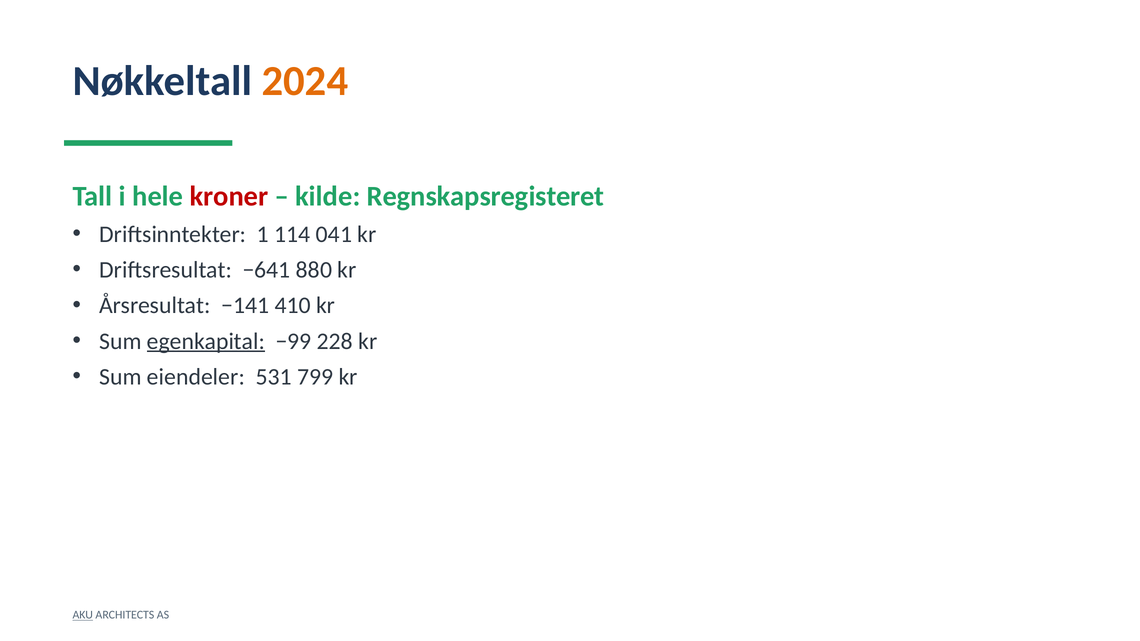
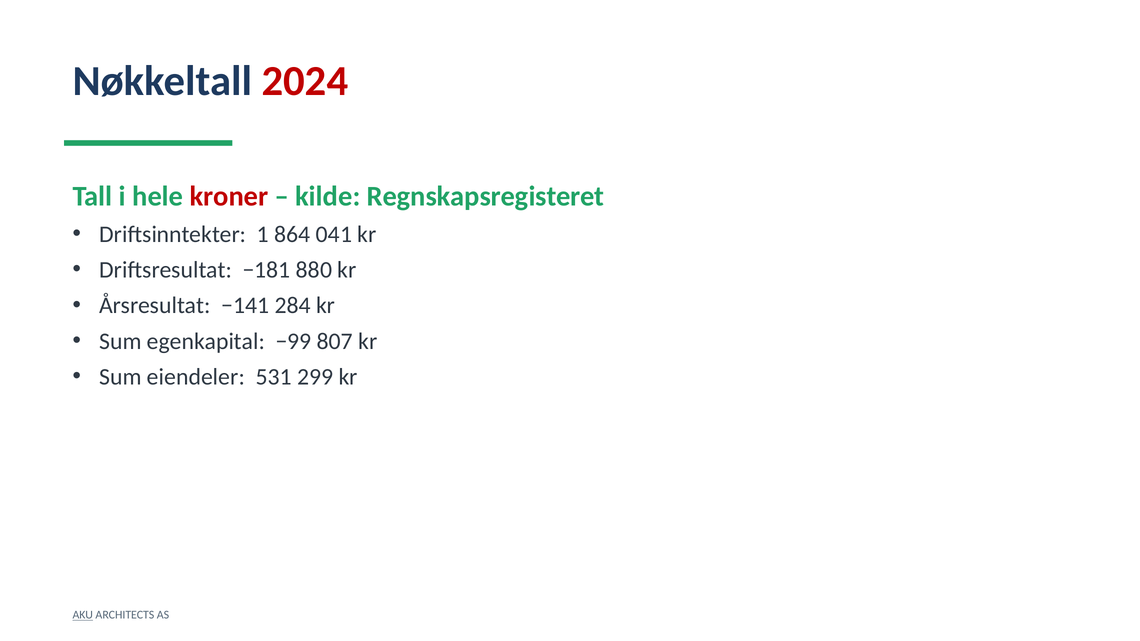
2024 colour: orange -> red
114: 114 -> 864
−641: −641 -> −181
410: 410 -> 284
egenkapital underline: present -> none
228: 228 -> 807
799: 799 -> 299
